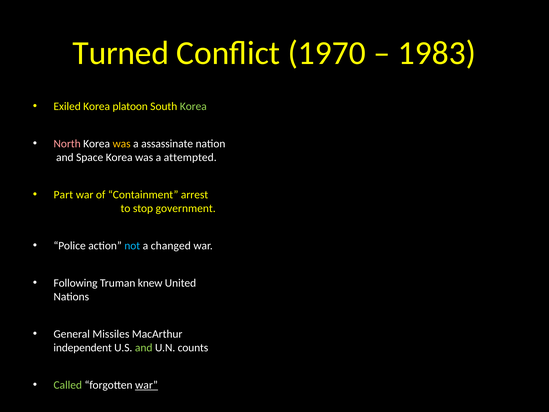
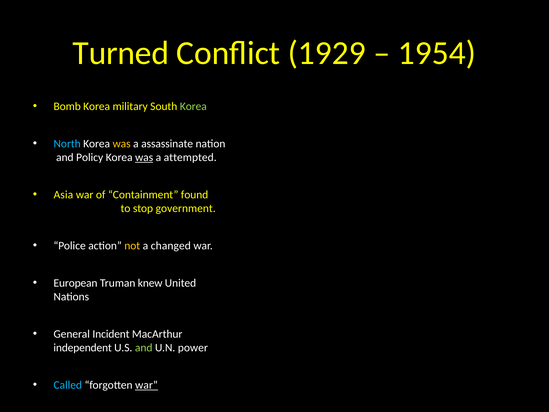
1970: 1970 -> 1929
1983: 1983 -> 1954
Exiled: Exiled -> Bomb
platoon: platoon -> military
North colour: pink -> light blue
Space: Space -> Policy
was at (144, 157) underline: none -> present
Part: Part -> Asia
arrest: arrest -> found
not colour: light blue -> yellow
Following: Following -> European
Missiles: Missiles -> Incident
counts: counts -> power
Called colour: light green -> light blue
